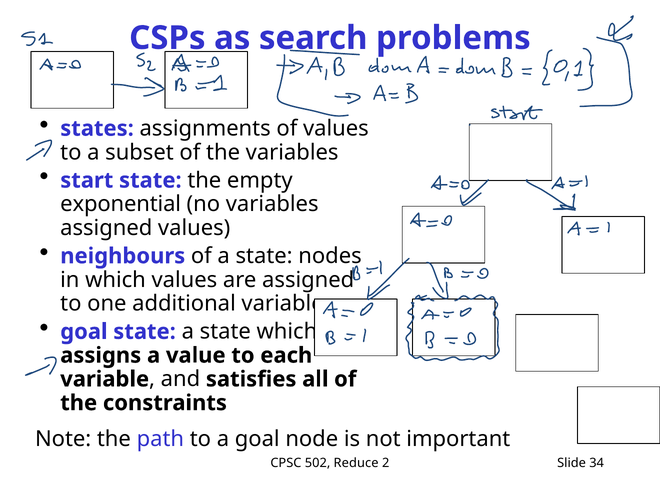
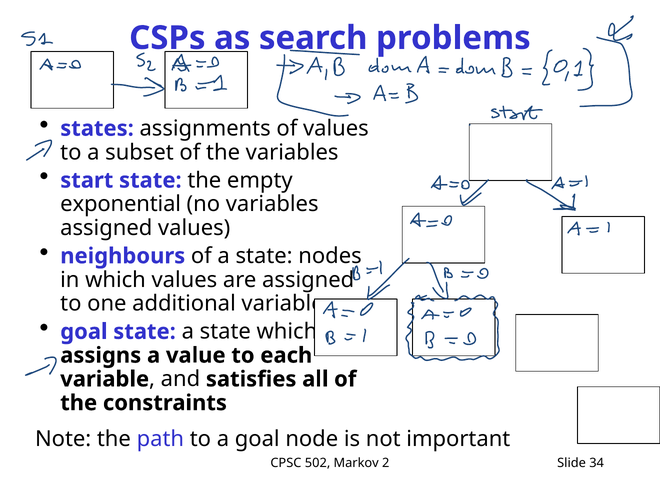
Reduce: Reduce -> Markov
